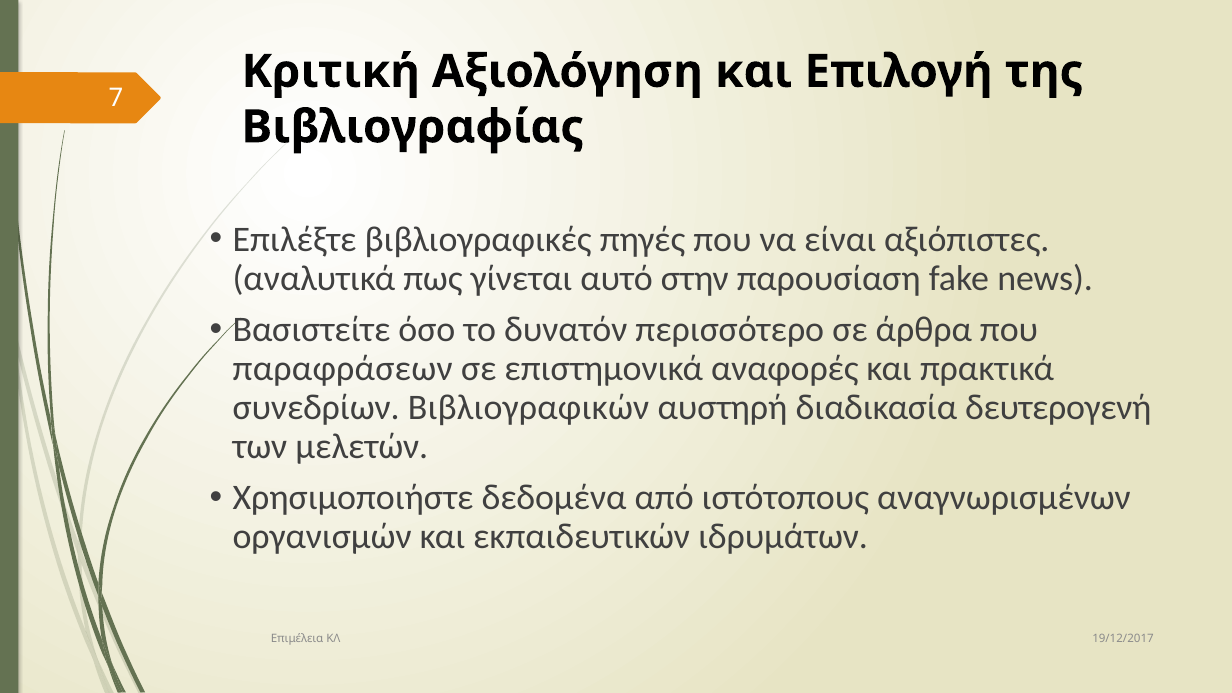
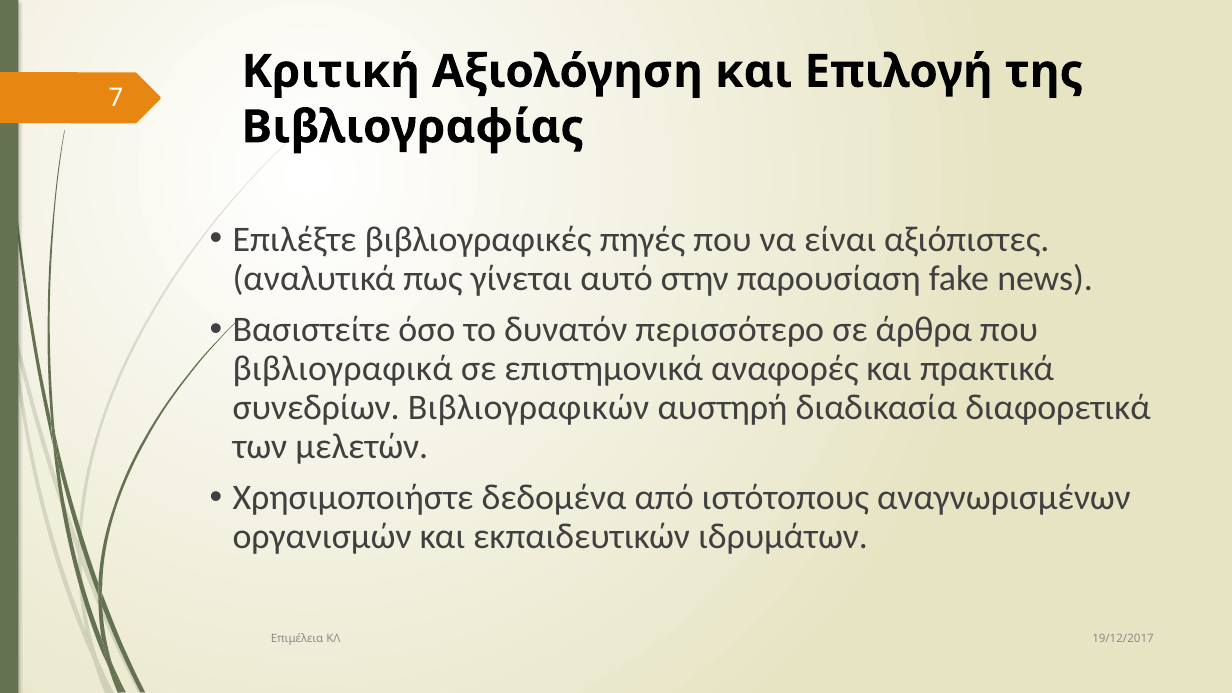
παραφράσεων: παραφράσεων -> βιβλιογραφικά
δευτερογενή: δευτερογενή -> διαφορετικά
